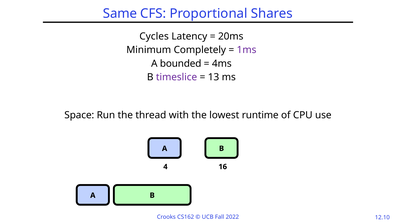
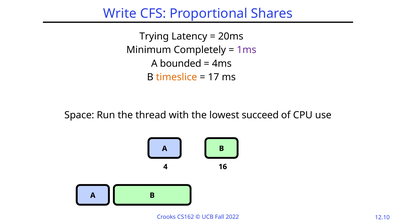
Same: Same -> Write
Cycles: Cycles -> Trying
timeslice colour: purple -> orange
13: 13 -> 17
runtime: runtime -> succeed
